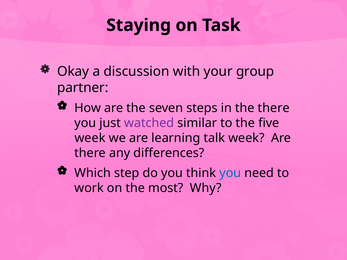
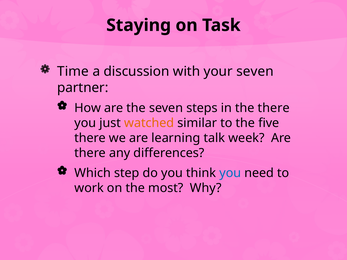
Okay: Okay -> Time
your group: group -> seven
watched colour: purple -> orange
week at (90, 138): week -> there
